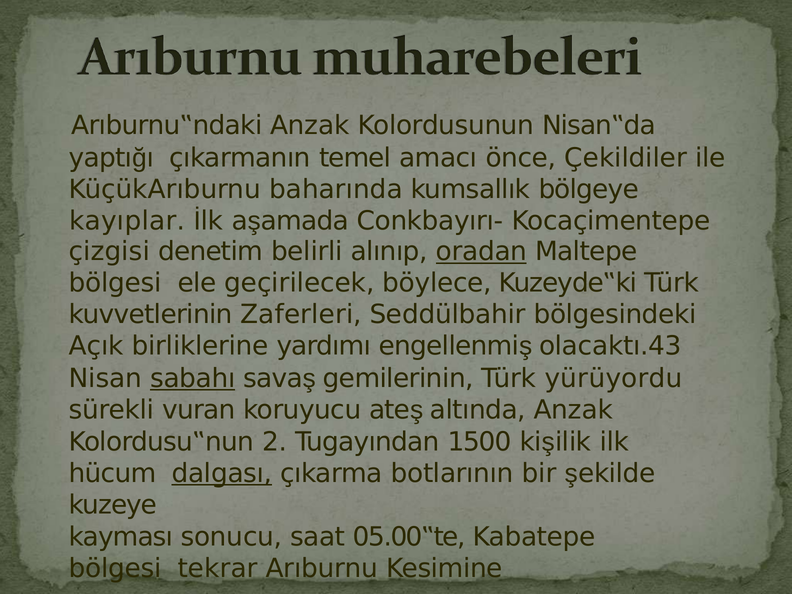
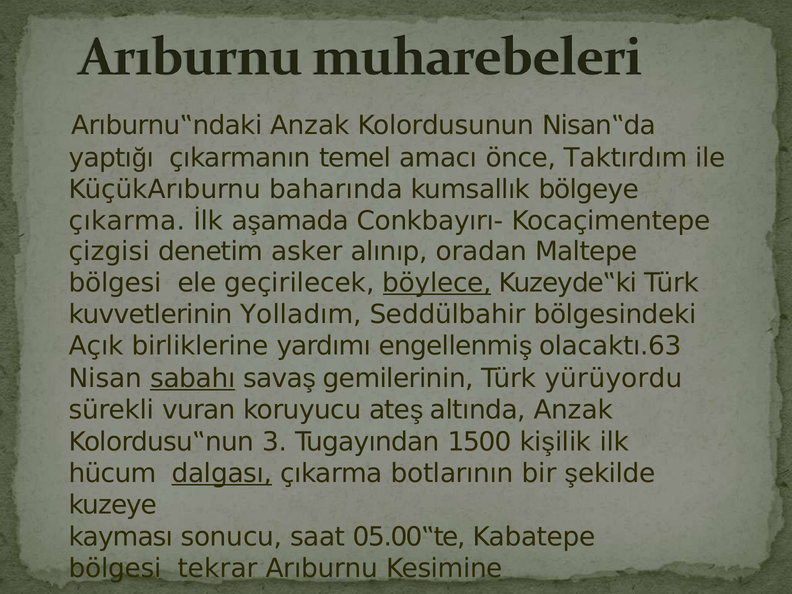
Çekildiler: Çekildiler -> Taktırdım
kayıplar at (127, 221): kayıplar -> çıkarma
belirli: belirli -> asker
oradan underline: present -> none
böylece underline: none -> present
Zaferleri: Zaferleri -> Yolladım
olacaktı.43: olacaktı.43 -> olacaktı.63
2: 2 -> 3
